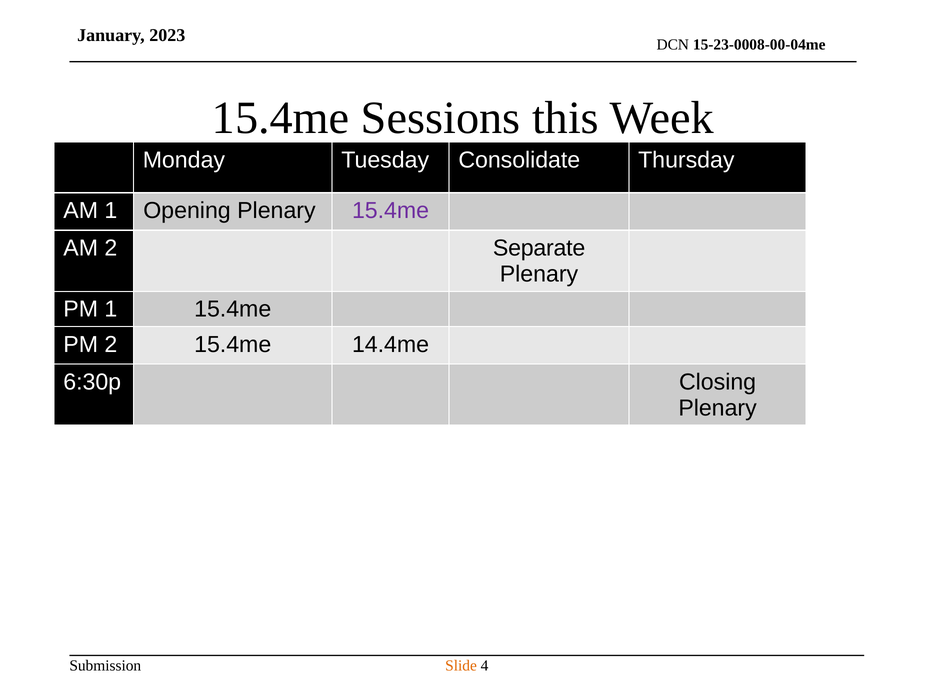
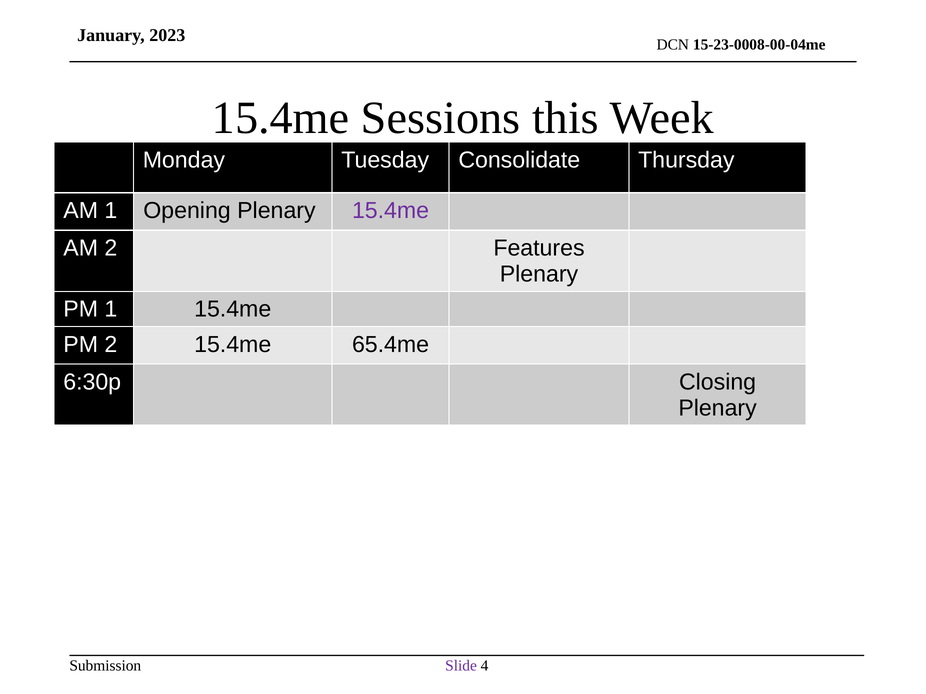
Separate: Separate -> Features
14.4me: 14.4me -> 65.4me
Slide colour: orange -> purple
